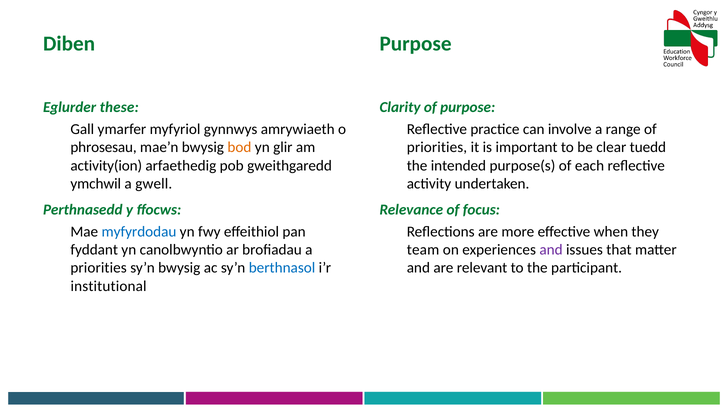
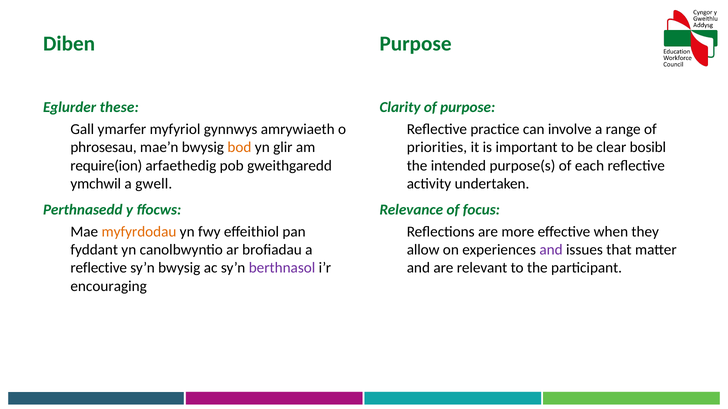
tuedd: tuedd -> bosibl
activity(ion: activity(ion -> require(ion
myfyrdodau colour: blue -> orange
team: team -> allow
priorities at (99, 268): priorities -> reflective
berthnasol colour: blue -> purple
institutional: institutional -> encouraging
